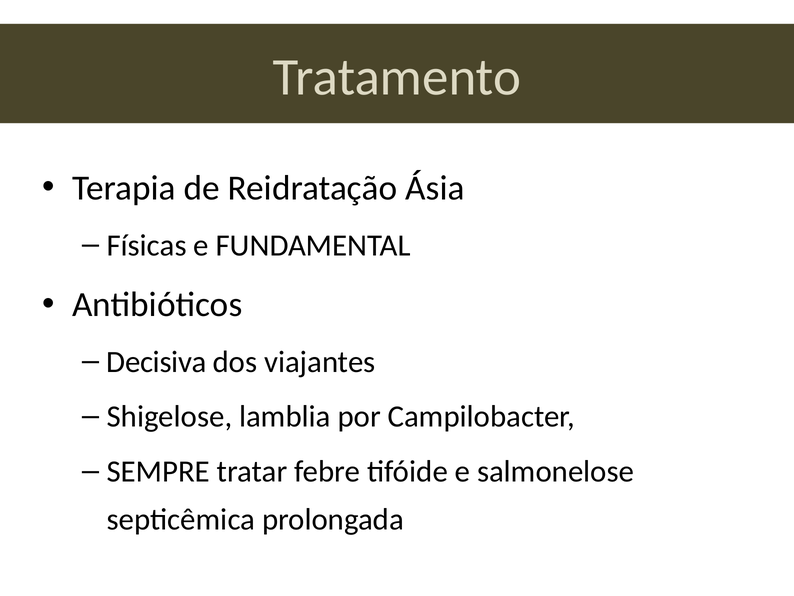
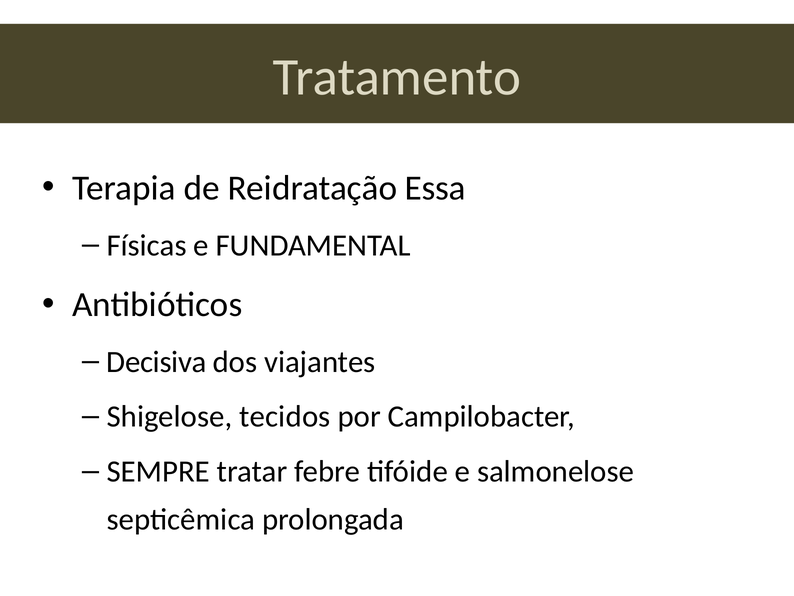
Ásia: Ásia -> Essa
lamblia: lamblia -> tecidos
